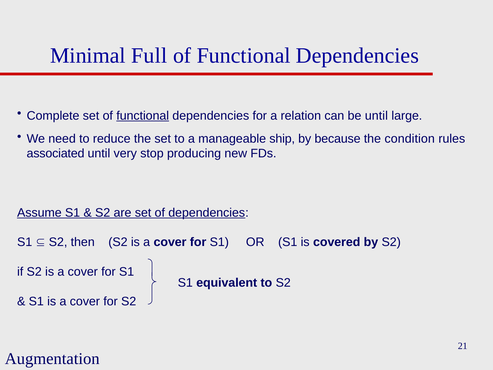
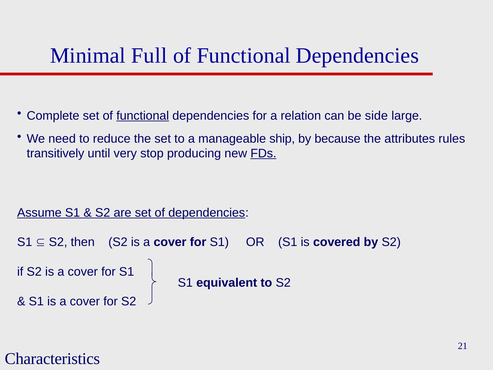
be until: until -> side
condition: condition -> attributes
associated: associated -> transitively
FDs underline: none -> present
Augmentation: Augmentation -> Characteristics
